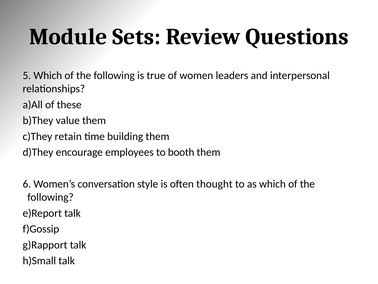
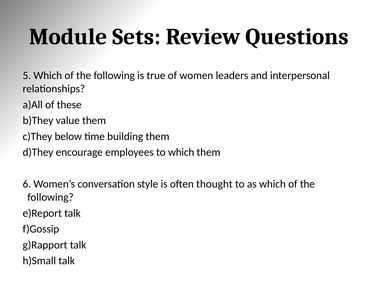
retain: retain -> below
to booth: booth -> which
